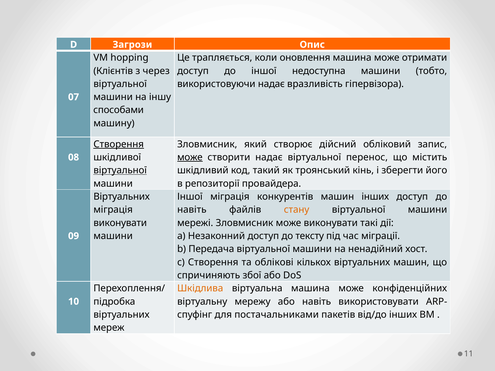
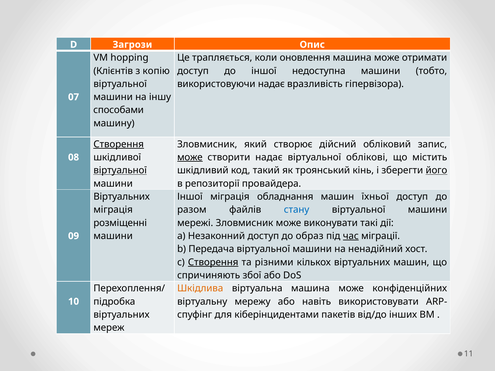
через: через -> копію
перенос: перенос -> облікові
його underline: none -> present
конкурентів: конкурентів -> обладнання
машин інших: інших -> їхньої
навіть at (192, 210): навіть -> разом
стану colour: orange -> blue
виконувати at (120, 223): виконувати -> розміщенні
тексту: тексту -> образ
час underline: none -> present
Створення at (213, 262) underline: none -> present
облікові: облікові -> різними
постачальниками: постачальниками -> кіберінцидентами
